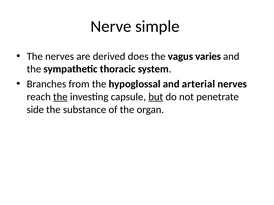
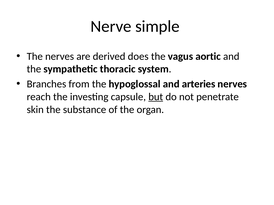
varies: varies -> aortic
arterial: arterial -> arteries
the at (60, 97) underline: present -> none
side: side -> skin
